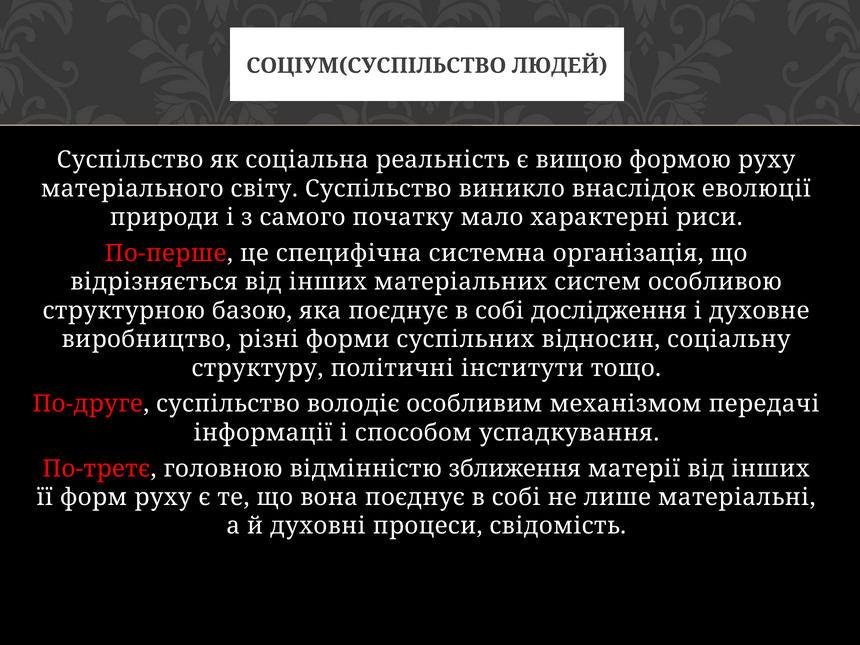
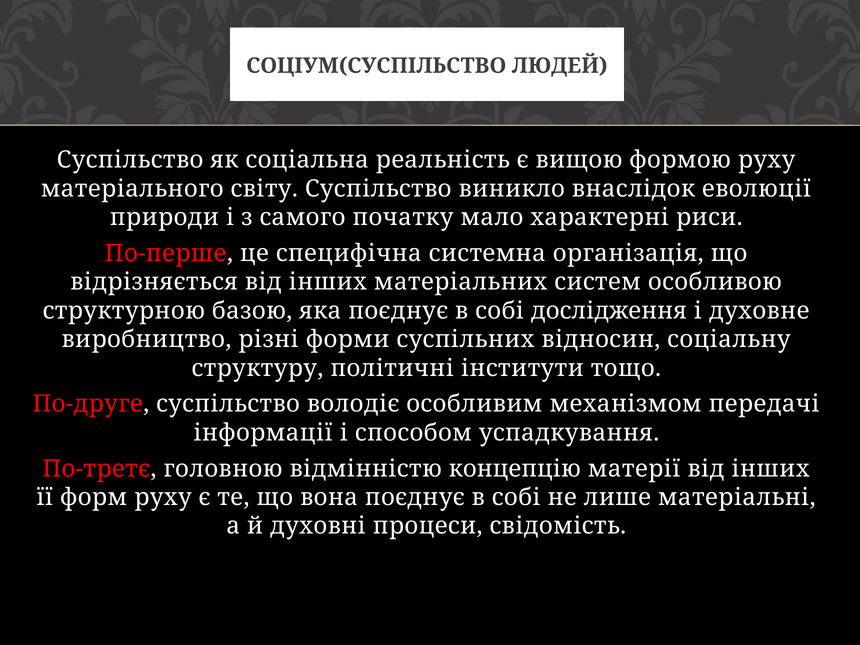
зближення: зближення -> концепцію
